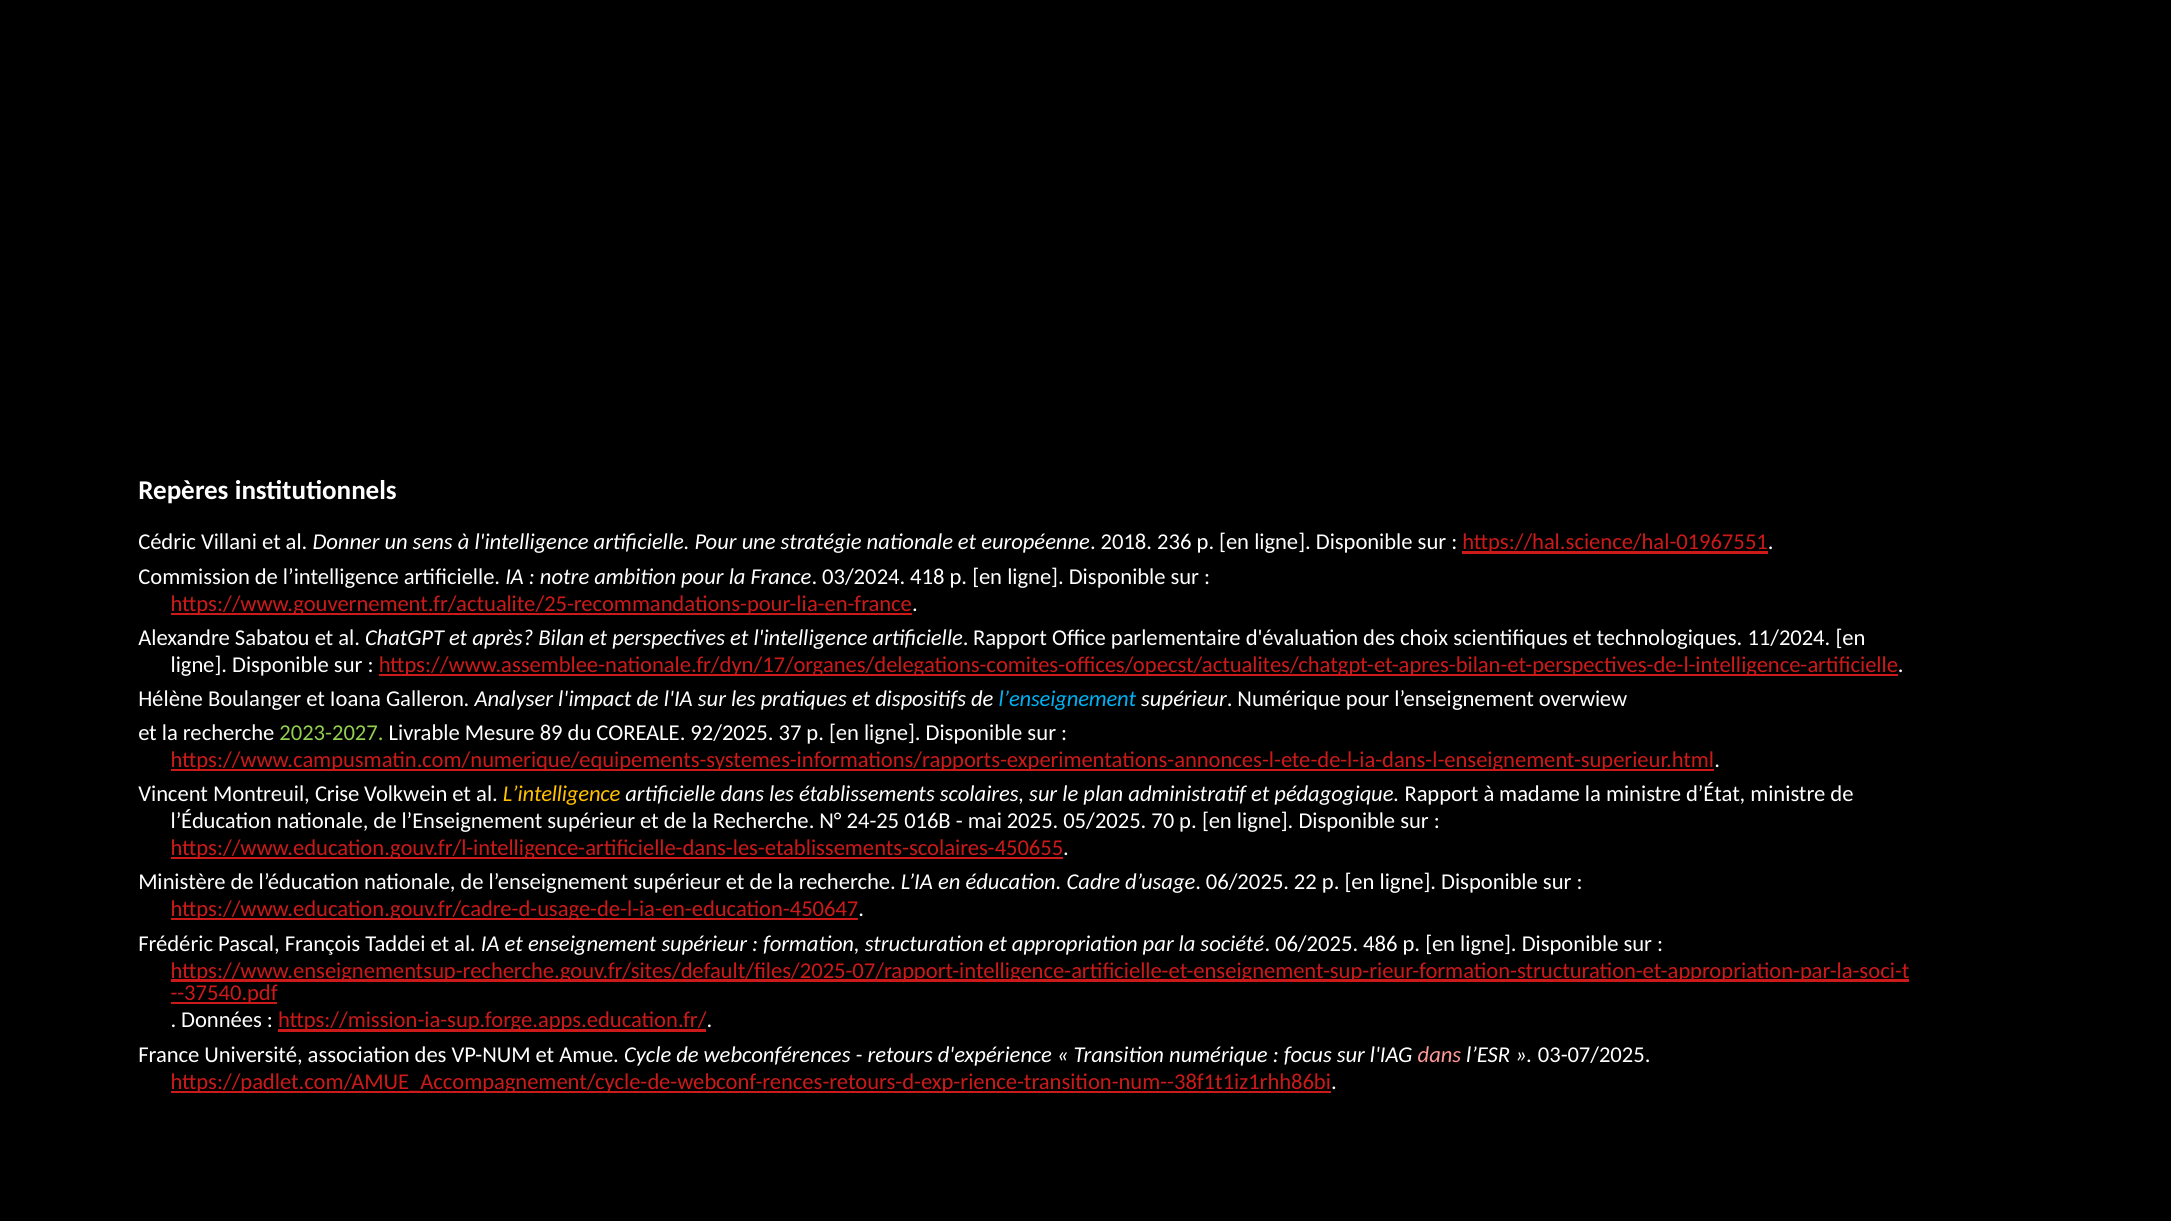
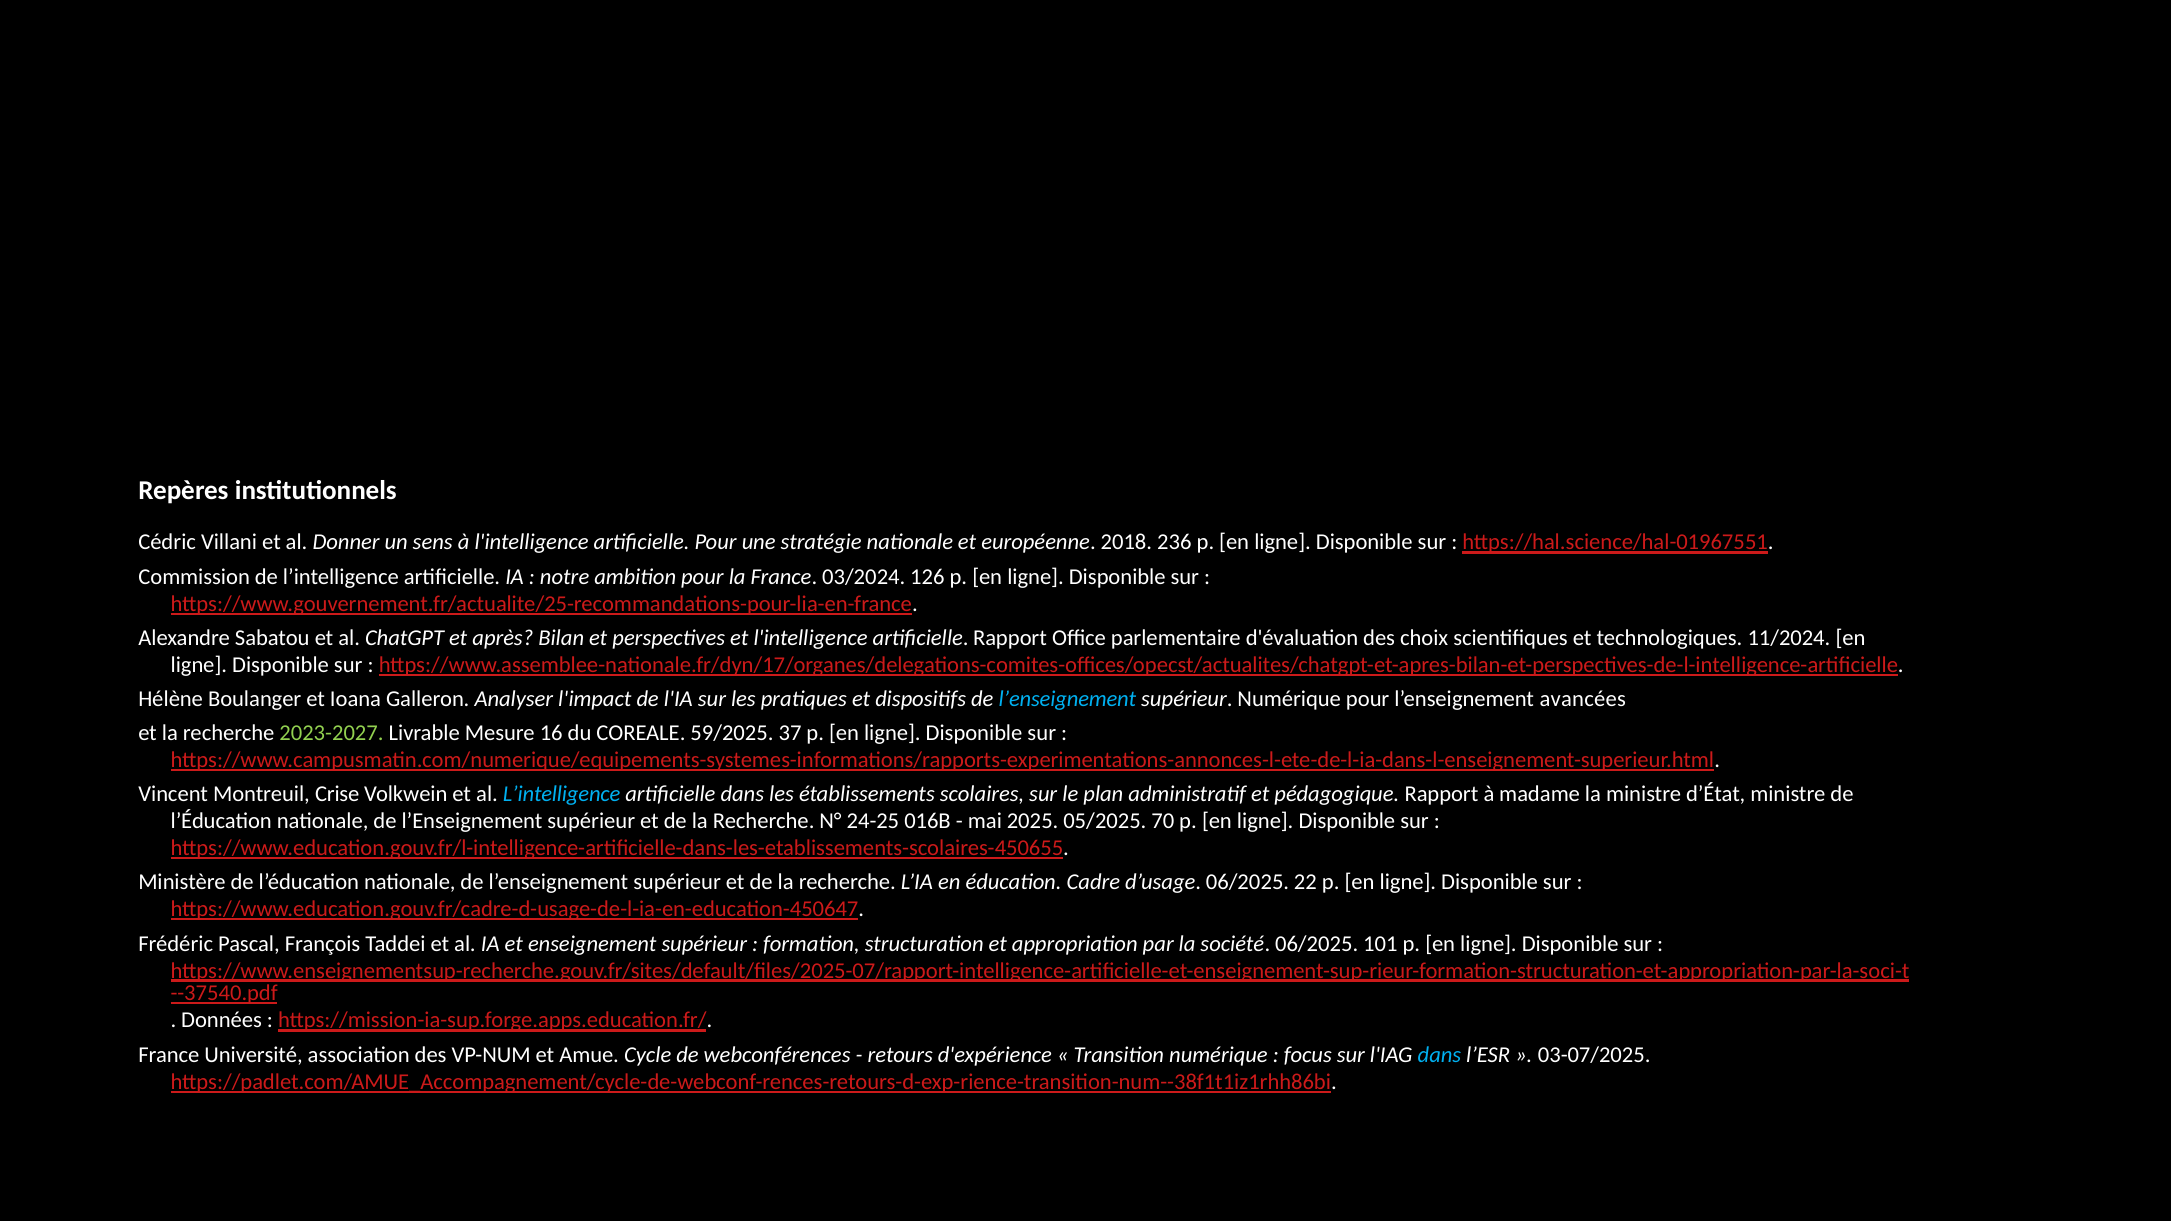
418: 418 -> 126
overwiew: overwiew -> avancées
89: 89 -> 16
92/2025: 92/2025 -> 59/2025
L’intelligence at (562, 794) colour: yellow -> light blue
486: 486 -> 101
dans at (1439, 1055) colour: pink -> light blue
